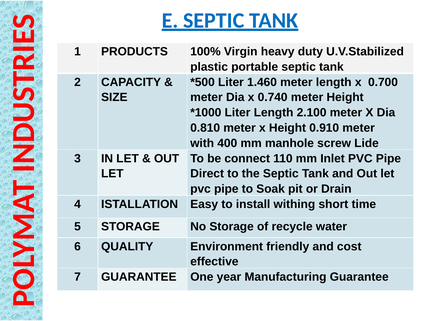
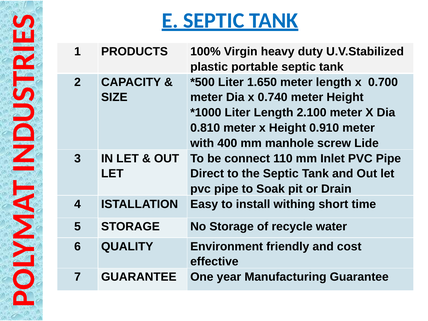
1.460: 1.460 -> 1.650
